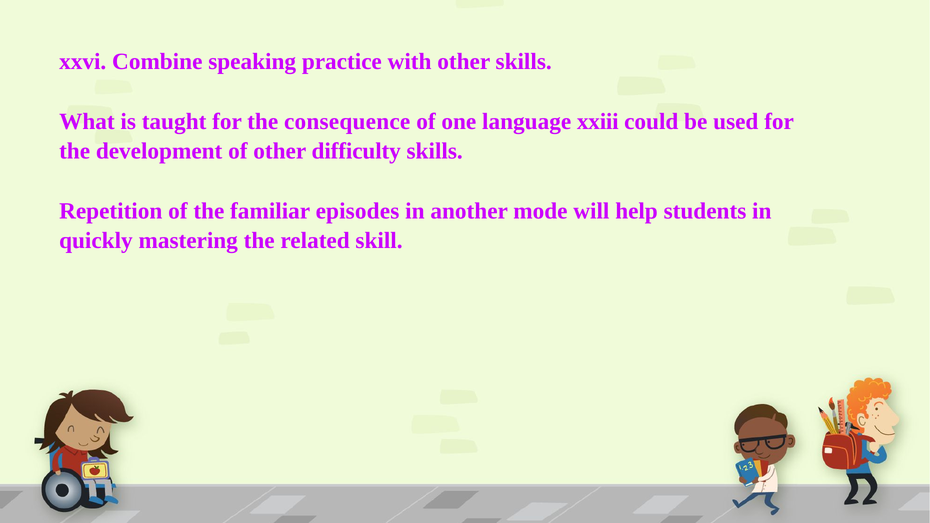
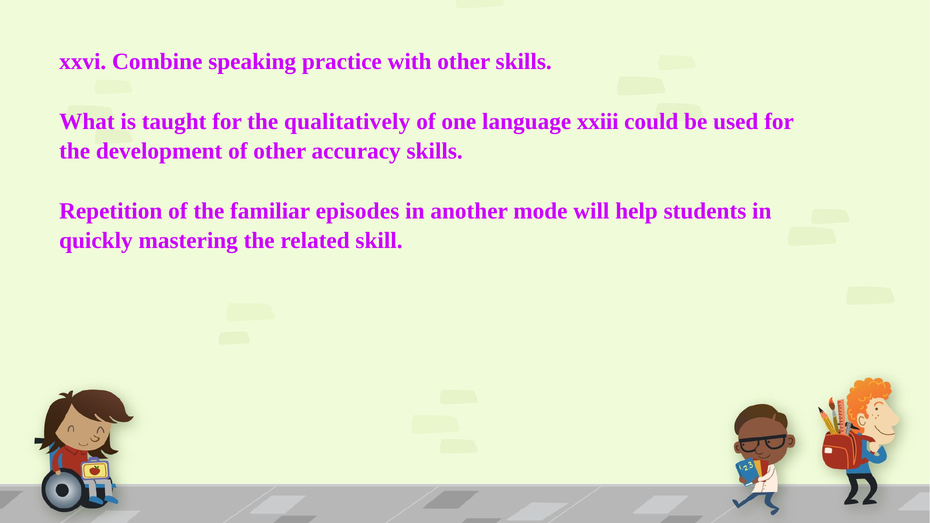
consequence: consequence -> qualitatively
difficulty: difficulty -> accuracy
